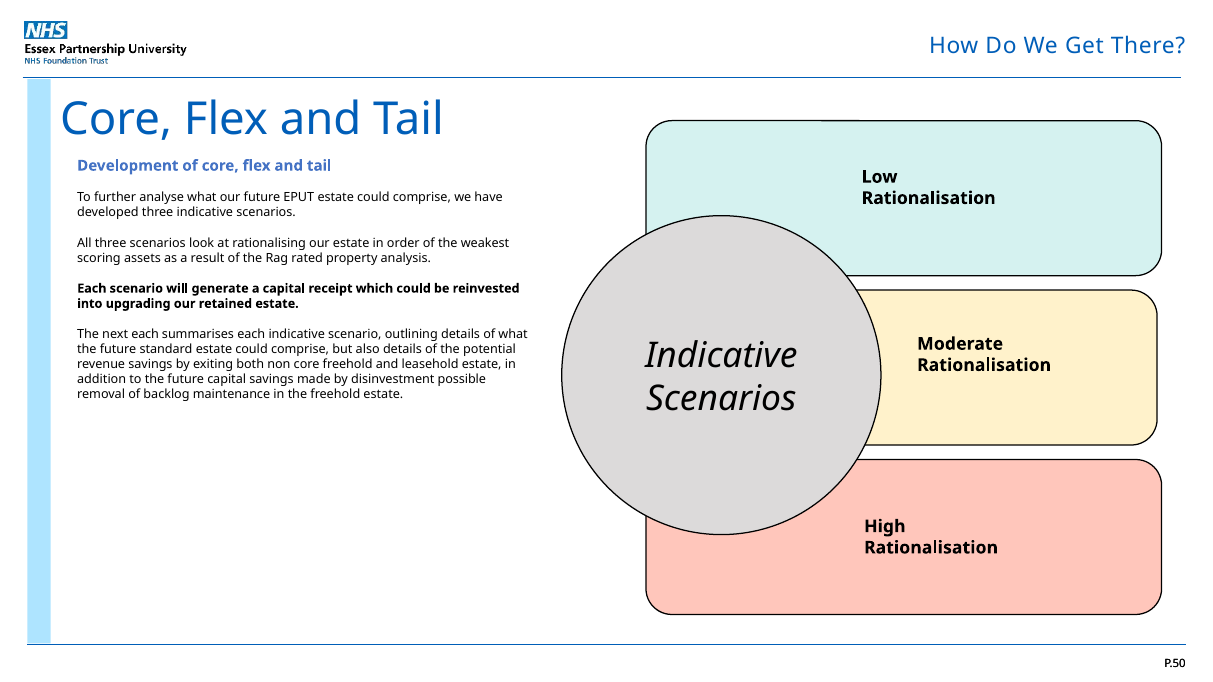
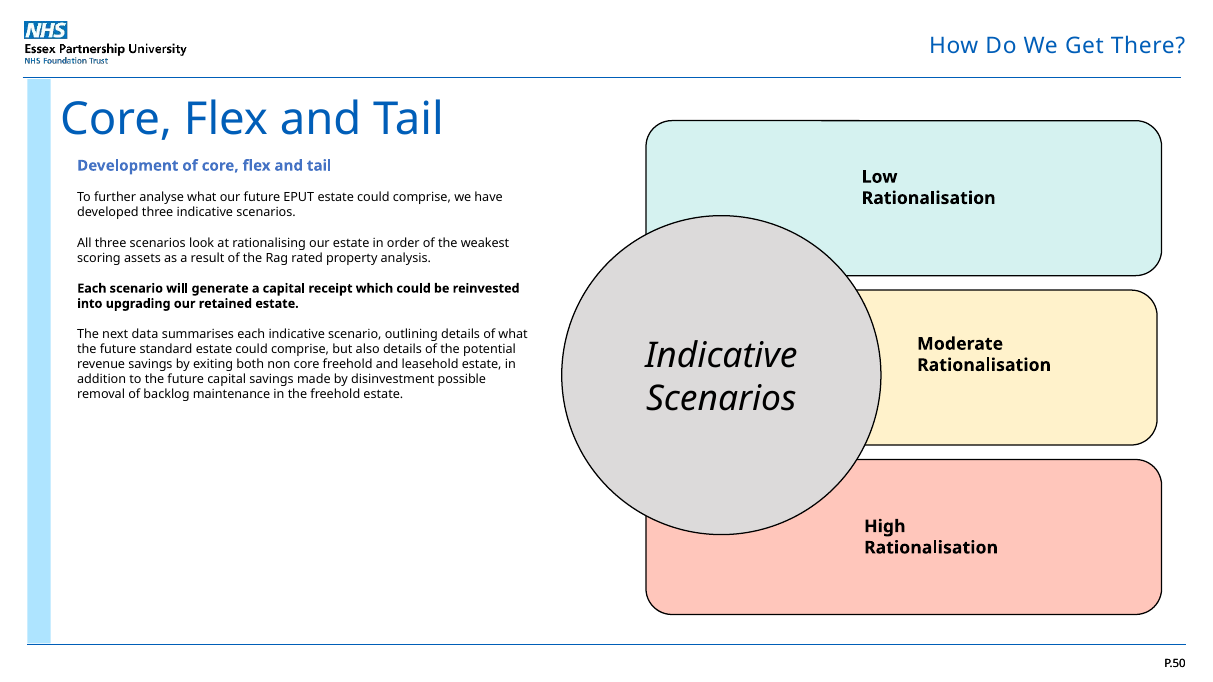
next each: each -> data
